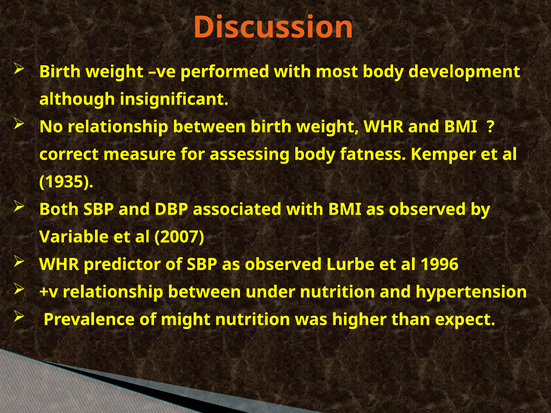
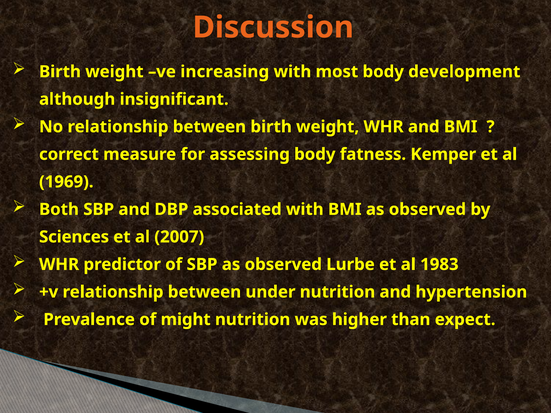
performed: performed -> increasing
1935: 1935 -> 1969
Variable: Variable -> Sciences
1996: 1996 -> 1983
